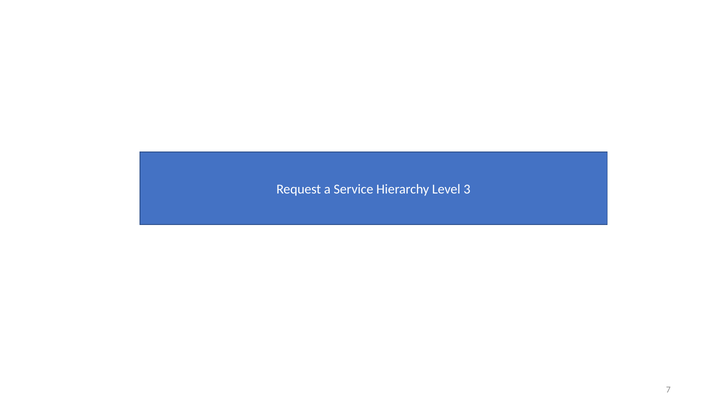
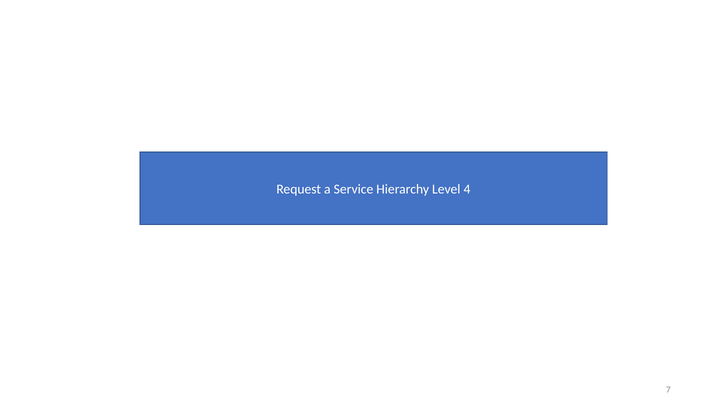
3: 3 -> 4
